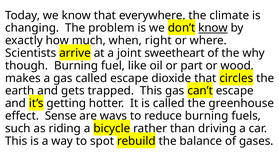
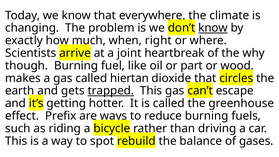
sweetheart: sweetheart -> heartbreak
called escape: escape -> hiertan
trapped underline: none -> present
Sense: Sense -> Prefix
